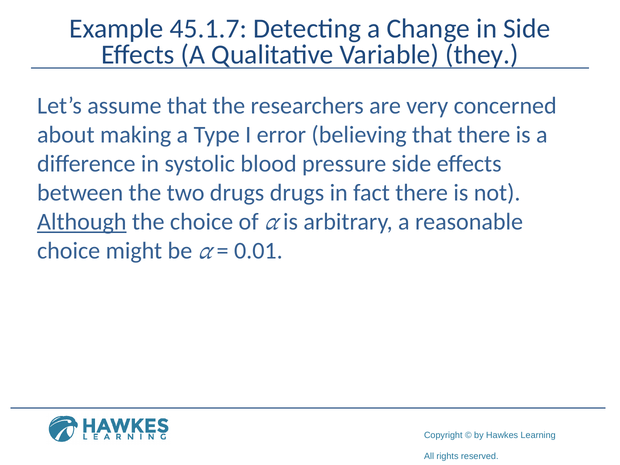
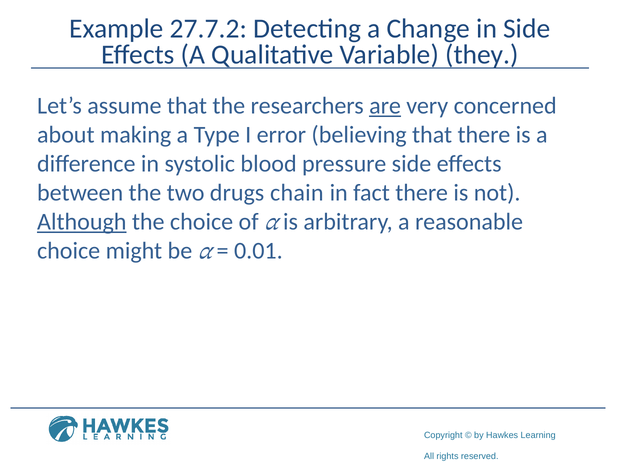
45.1.7: 45.1.7 -> 27.7.2
are underline: none -> present
drugs drugs: drugs -> chain
